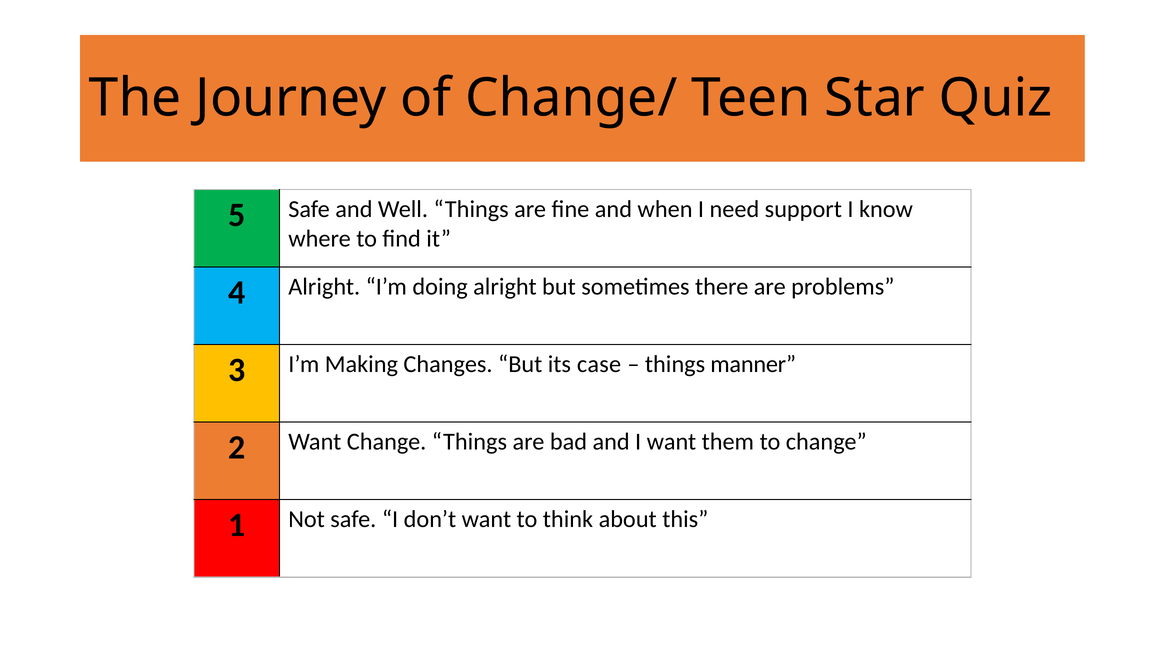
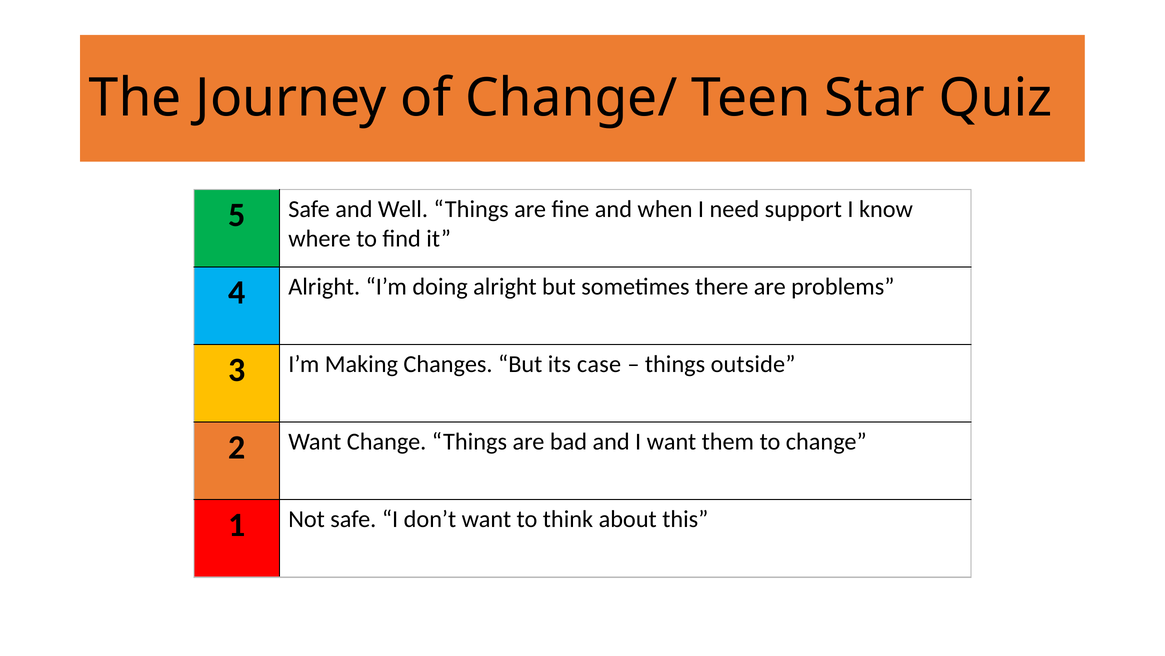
manner: manner -> outside
